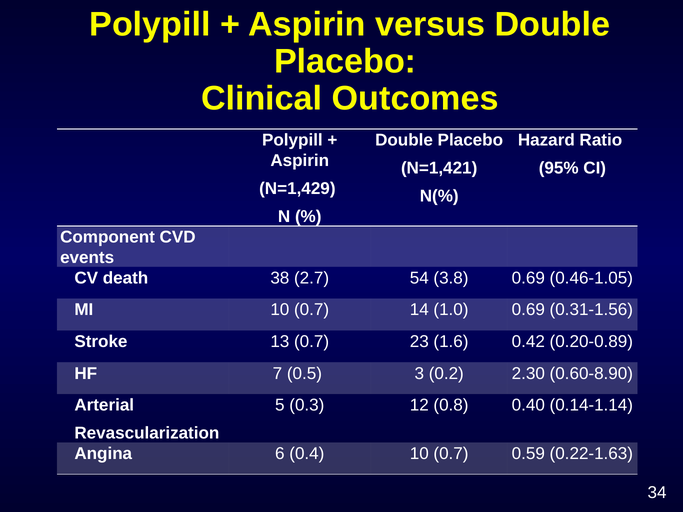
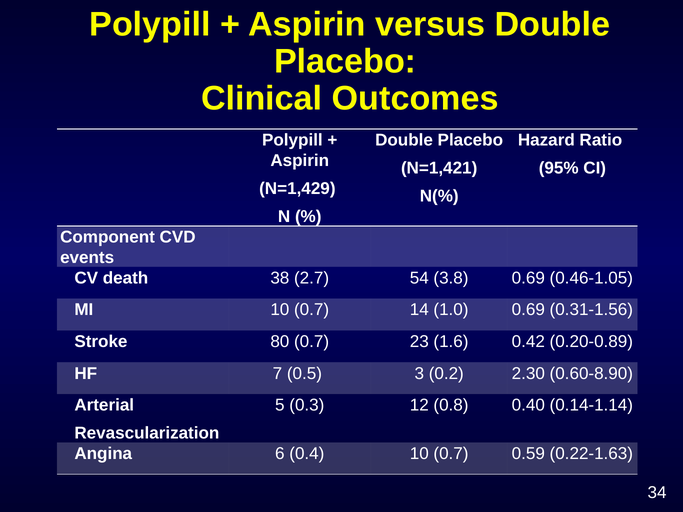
13: 13 -> 80
